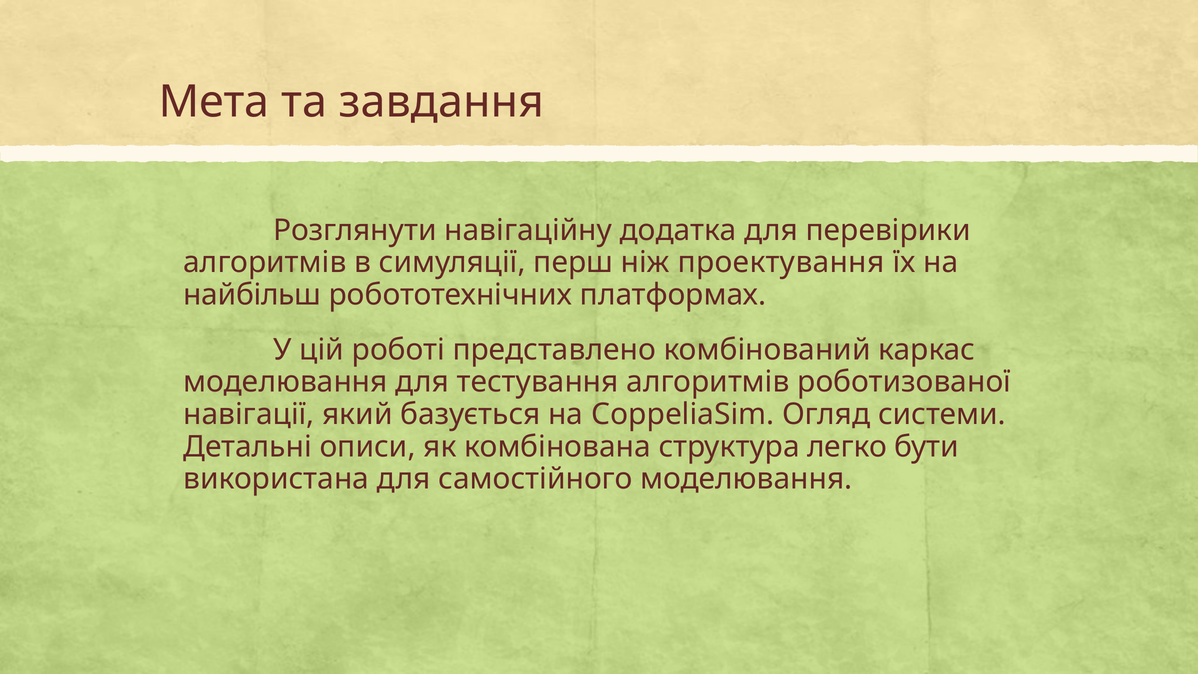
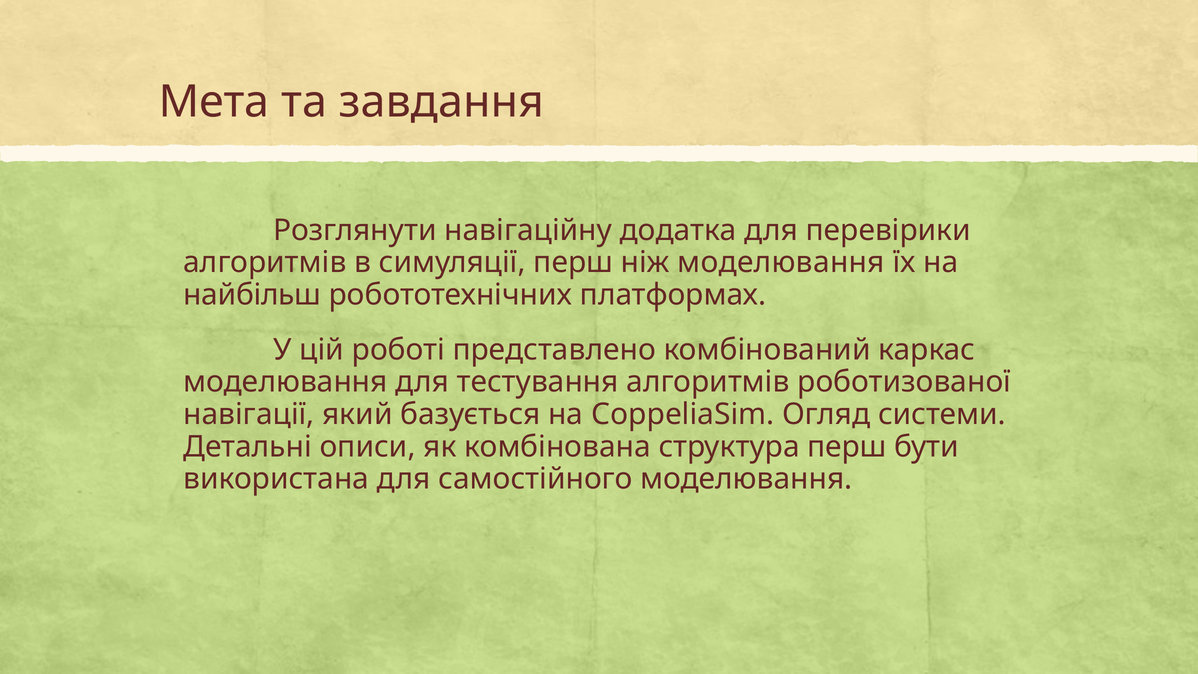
ніж проектування: проектування -> моделювання
структура легко: легко -> перш
